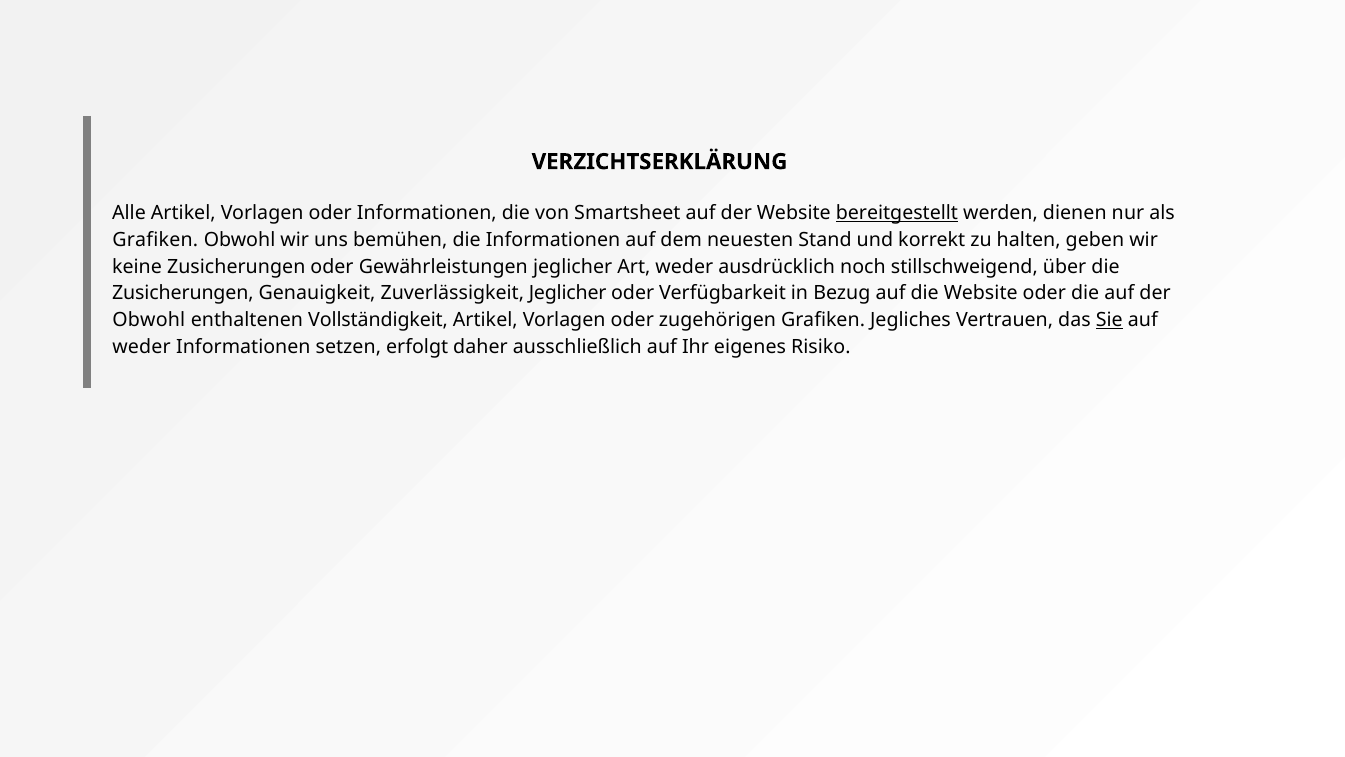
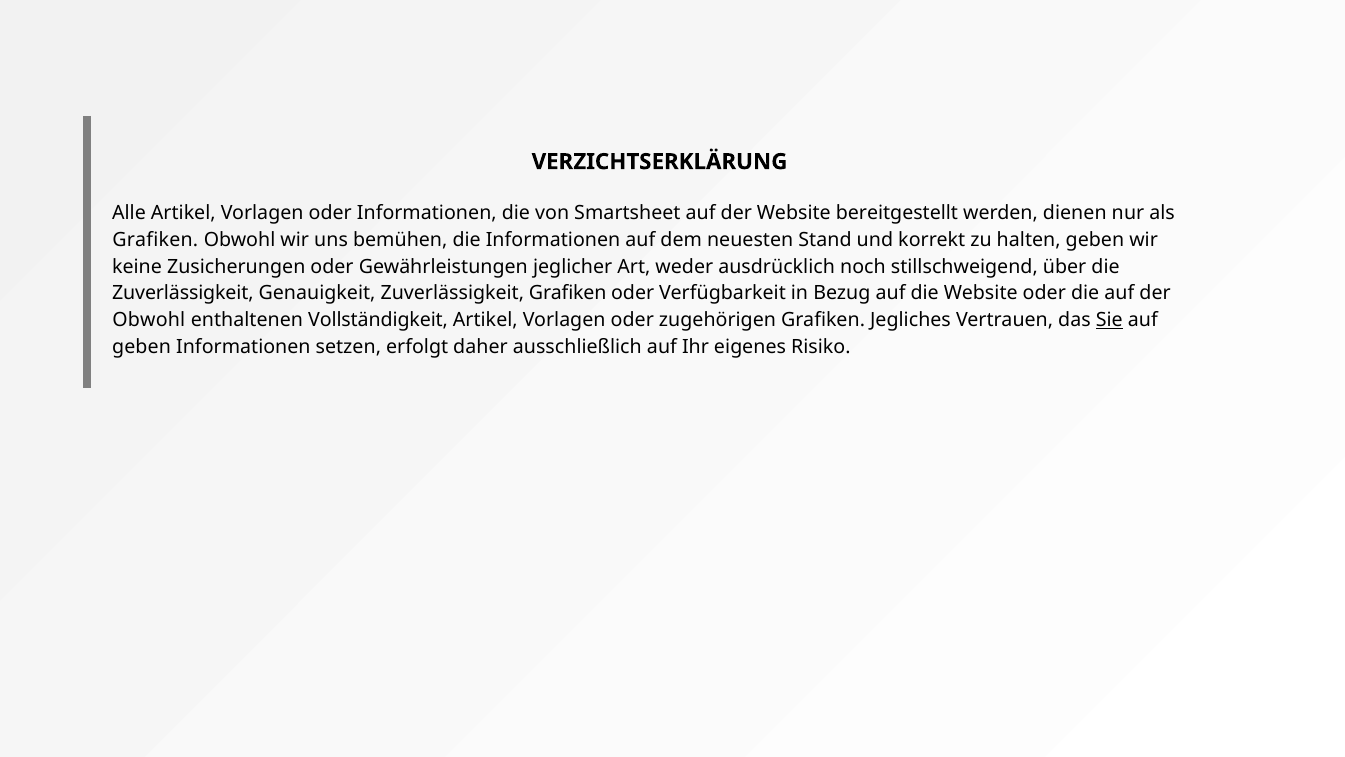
bereitgestellt underline: present -> none
Zusicherungen at (183, 293): Zusicherungen -> Zuverlässigkeit
Zuverlässigkeit Jeglicher: Jeglicher -> Grafiken
weder at (142, 347): weder -> geben
